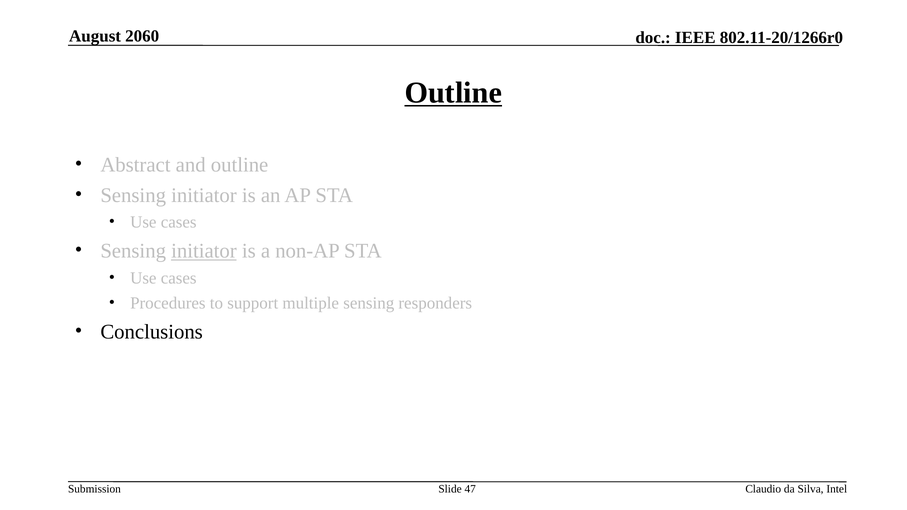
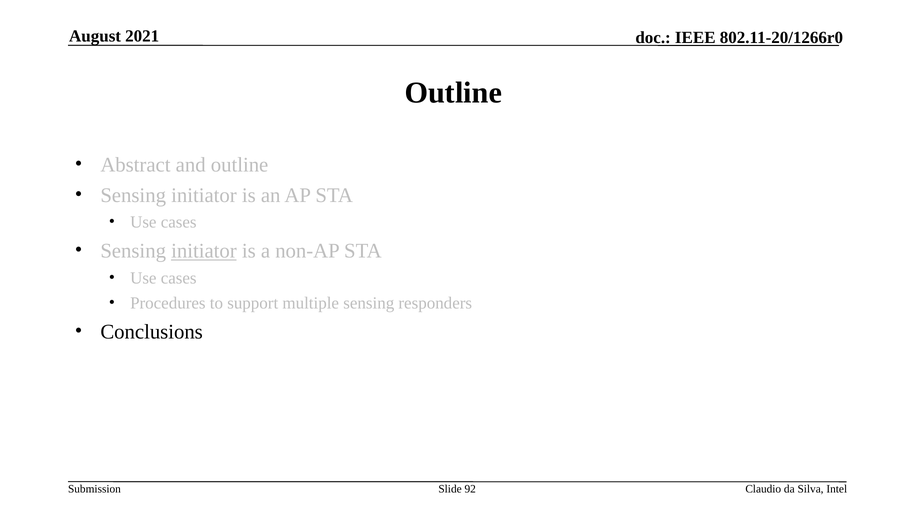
2060: 2060 -> 2021
Outline at (453, 93) underline: present -> none
47: 47 -> 92
